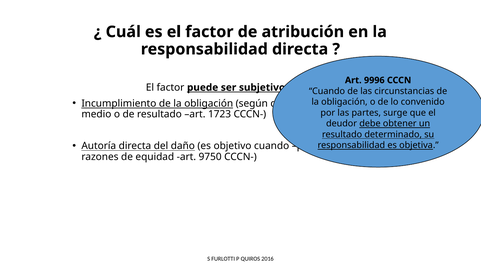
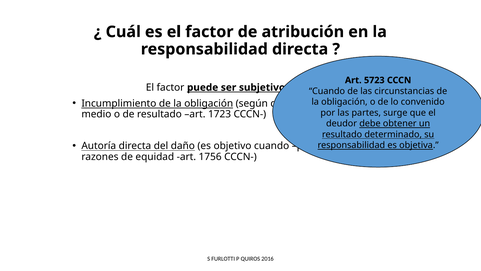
9996: 9996 -> 5723
9750: 9750 -> 1756
